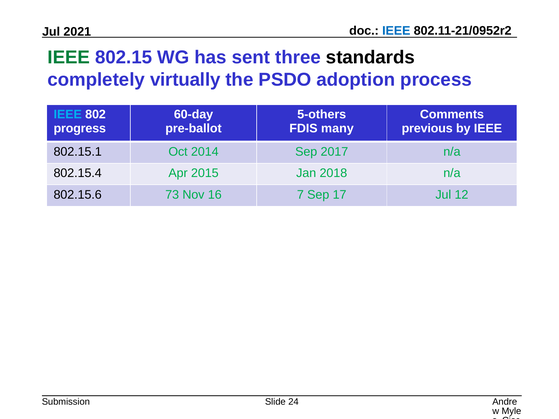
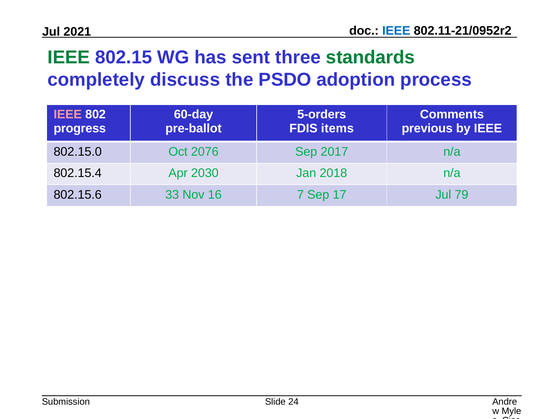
standards colour: black -> green
virtually: virtually -> discuss
IEEE at (68, 115) colour: light blue -> pink
5-others: 5-others -> 5-orders
many: many -> items
802.15.1: 802.15.1 -> 802.15.0
2014: 2014 -> 2076
2015: 2015 -> 2030
73: 73 -> 33
12: 12 -> 79
